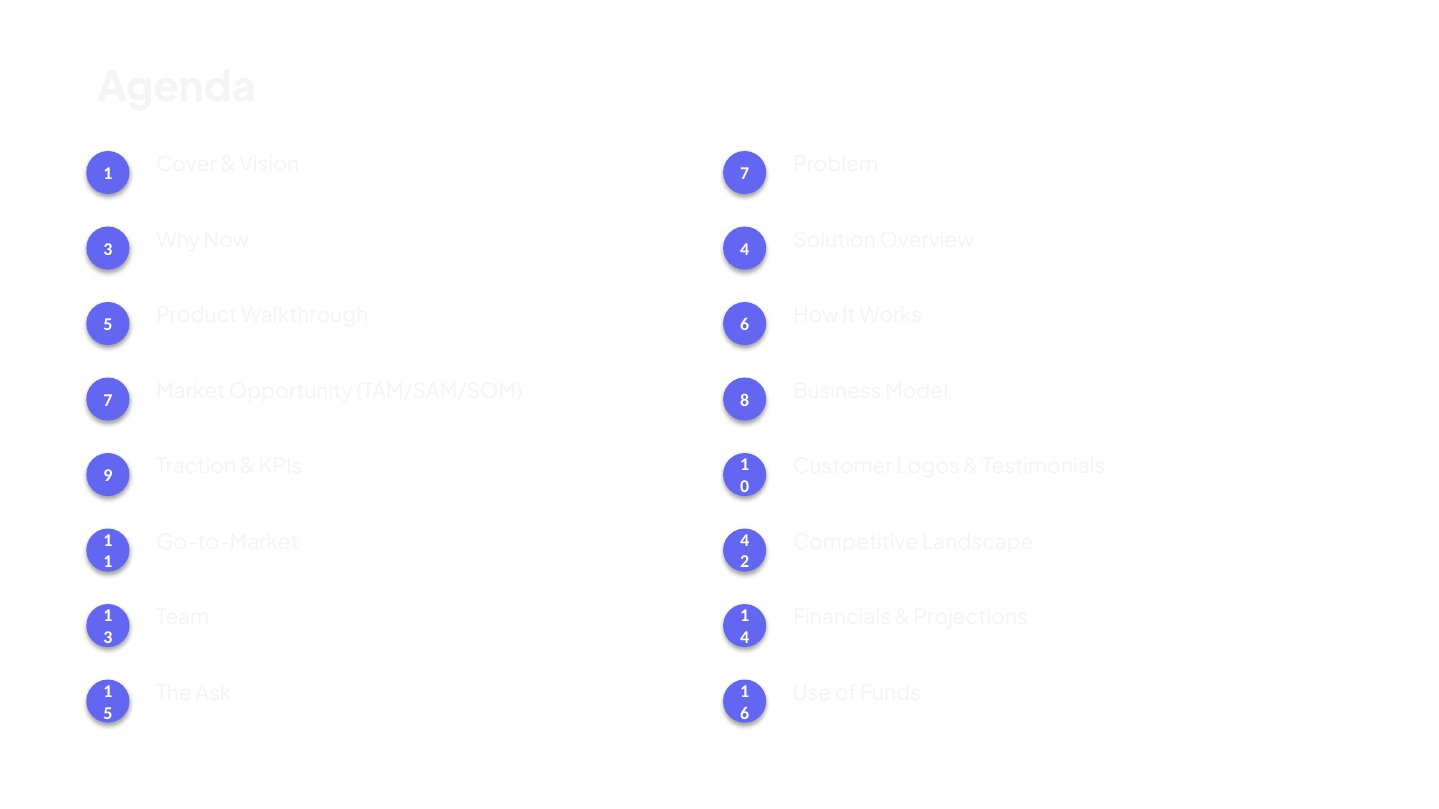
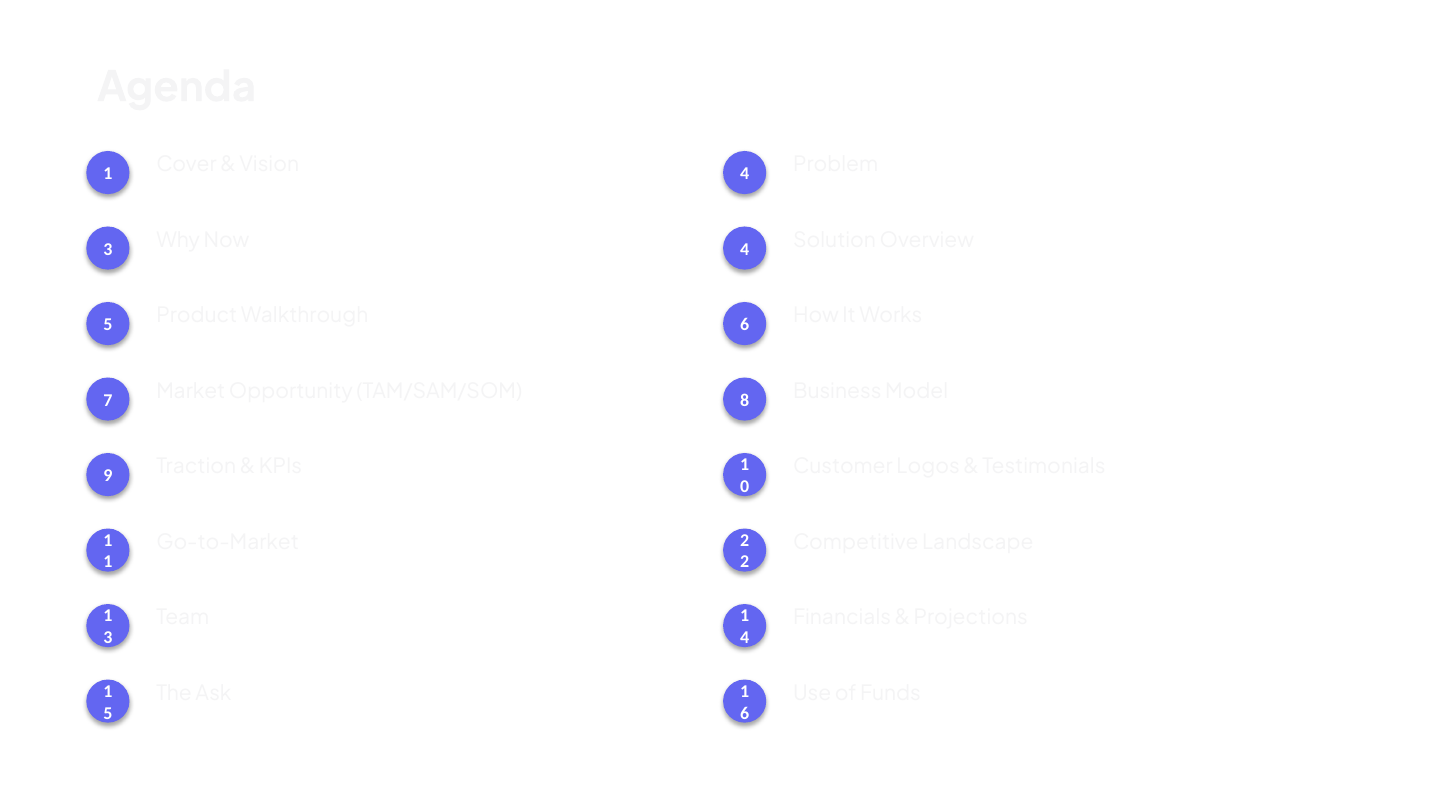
Vision 7: 7 -> 4
Go-to-Market 4: 4 -> 2
